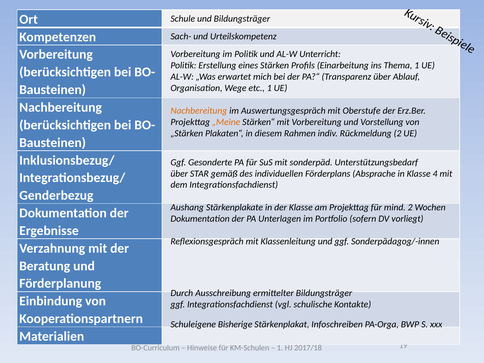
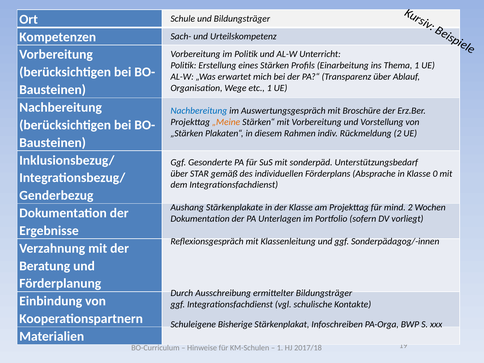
Nachbereitung at (199, 111) colour: orange -> blue
Oberstufe: Oberstufe -> Broschüre
4: 4 -> 0
